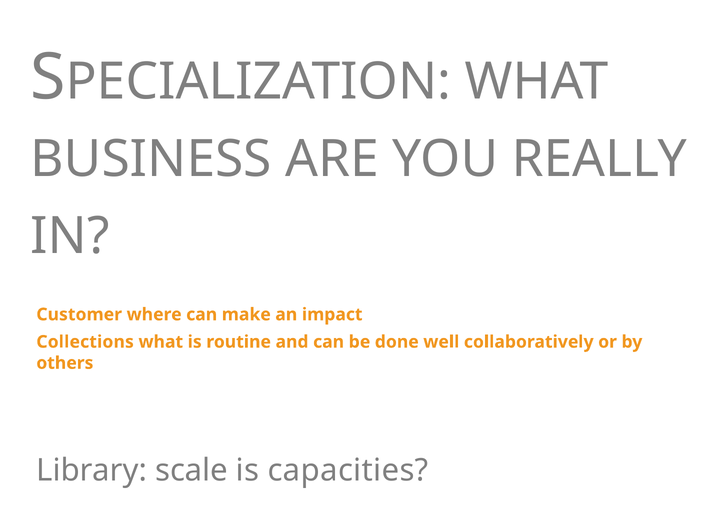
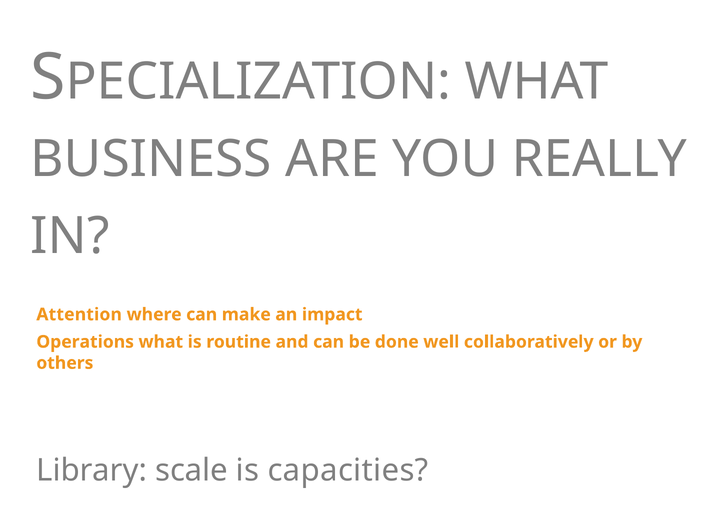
Customer: Customer -> Attention
Collections: Collections -> Operations
